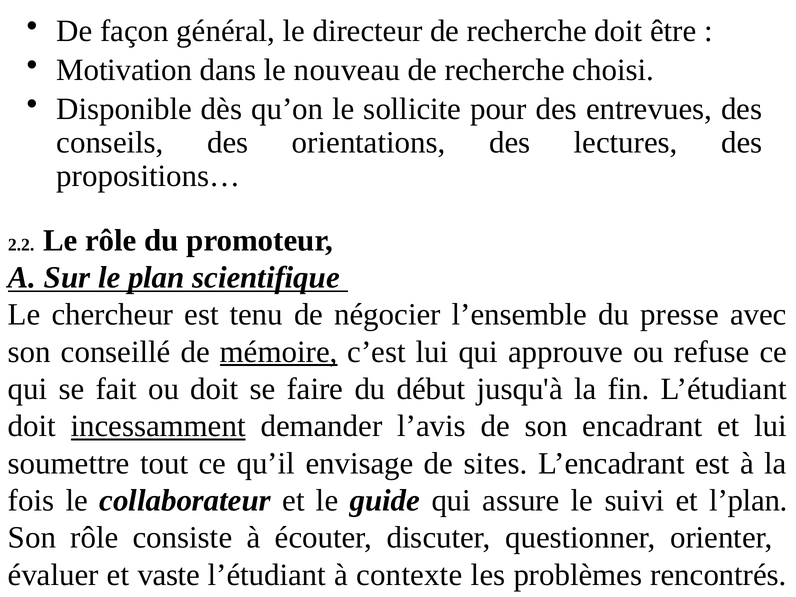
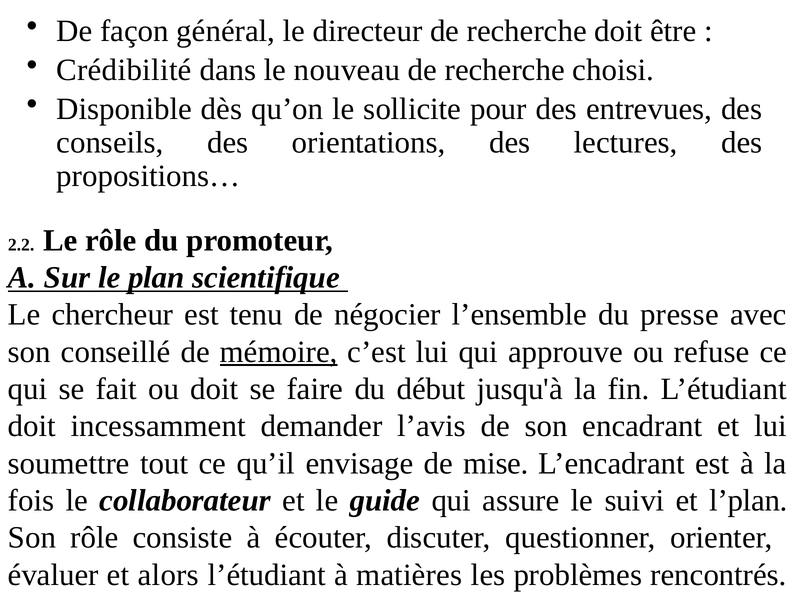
Motivation: Motivation -> Crédibilité
incessamment underline: present -> none
sites: sites -> mise
vaste: vaste -> alors
contexte: contexte -> matières
